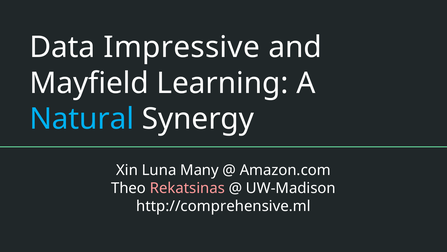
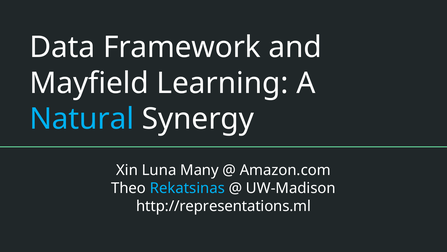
Impressive: Impressive -> Framework
Rekatsinas colour: pink -> light blue
http://comprehensive.ml: http://comprehensive.ml -> http://representations.ml
